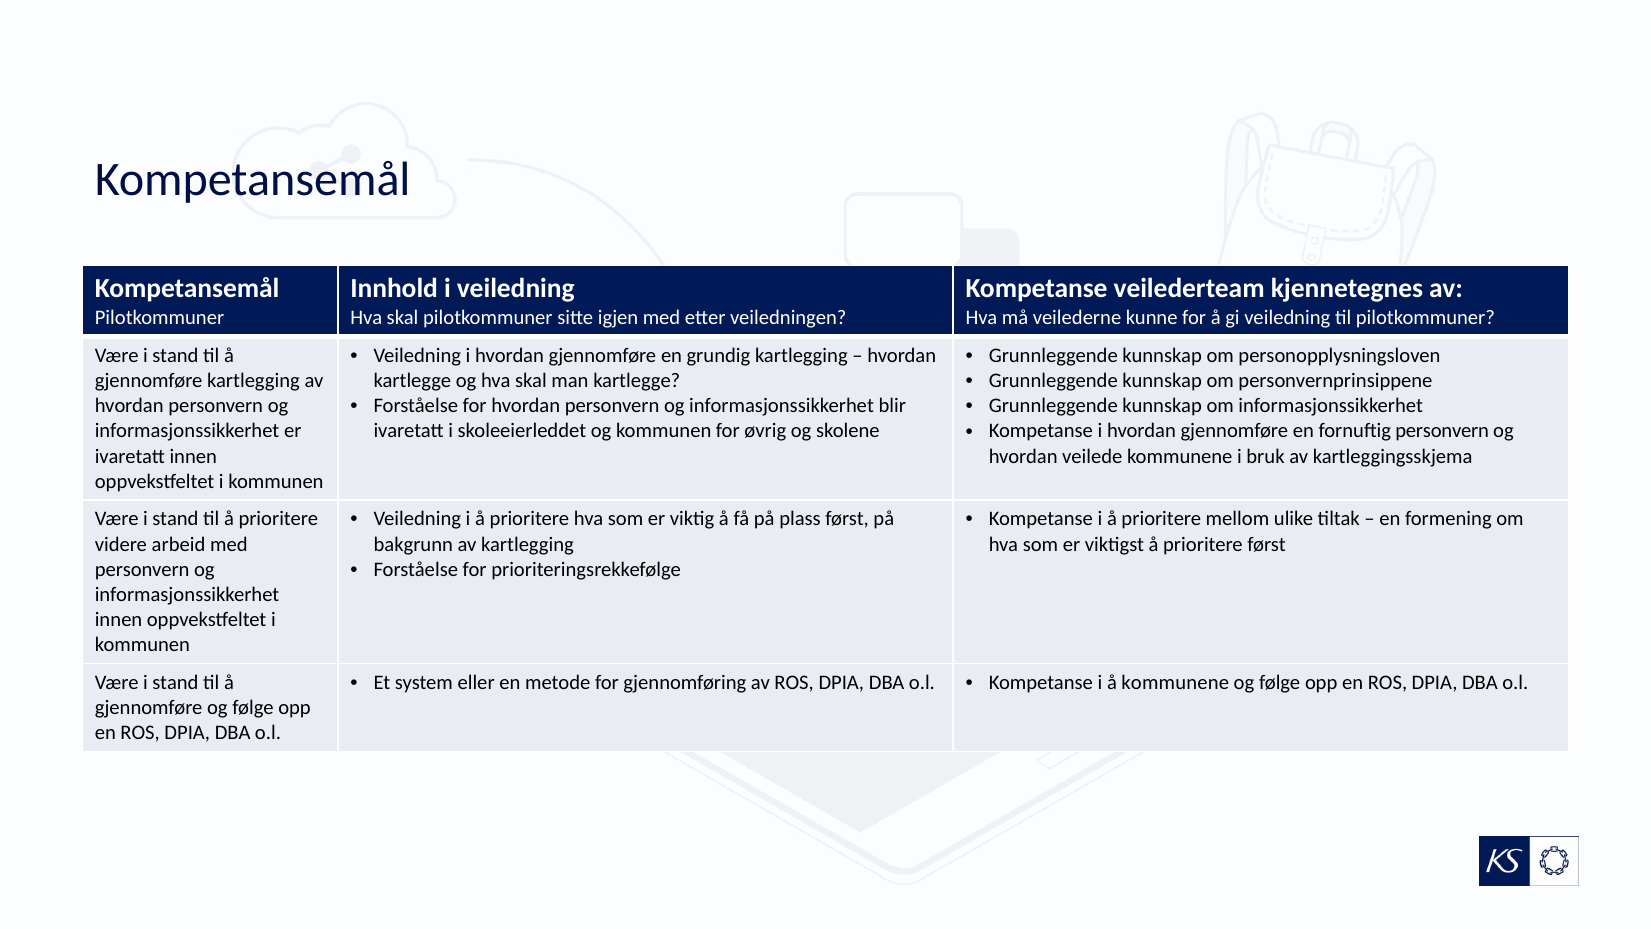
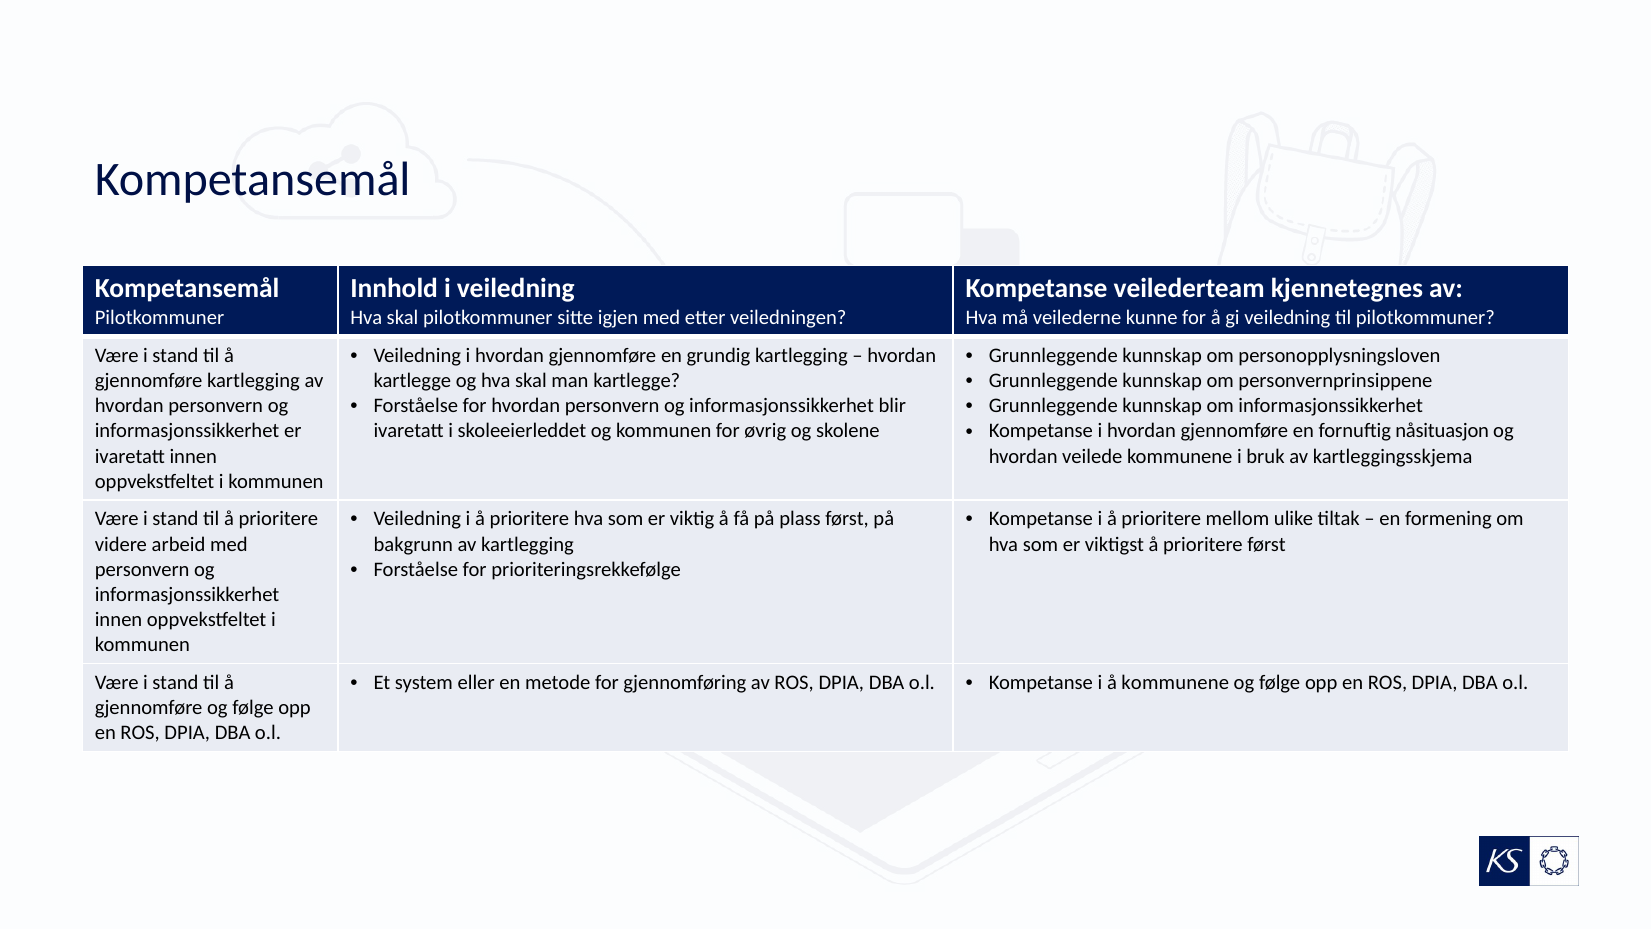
fornuftig personvern: personvern -> nåsituasjon
